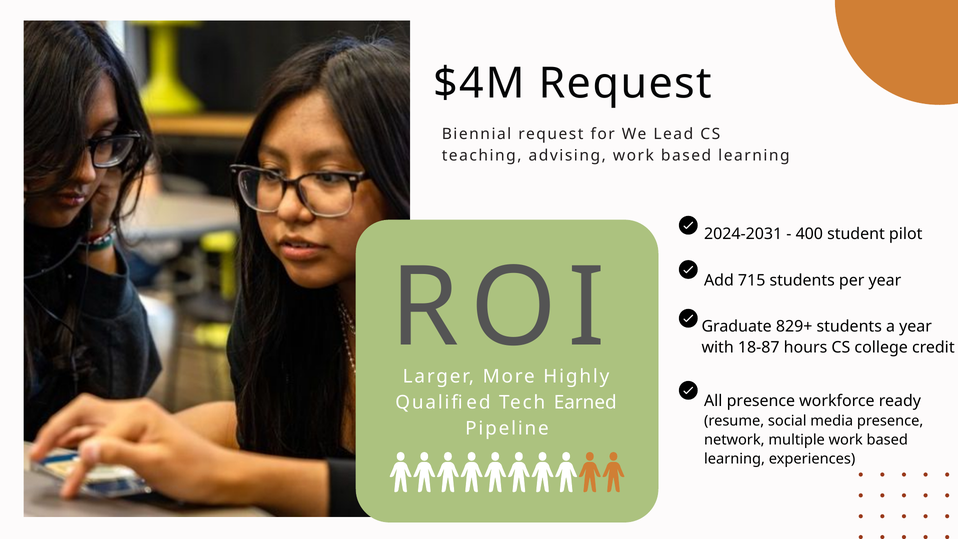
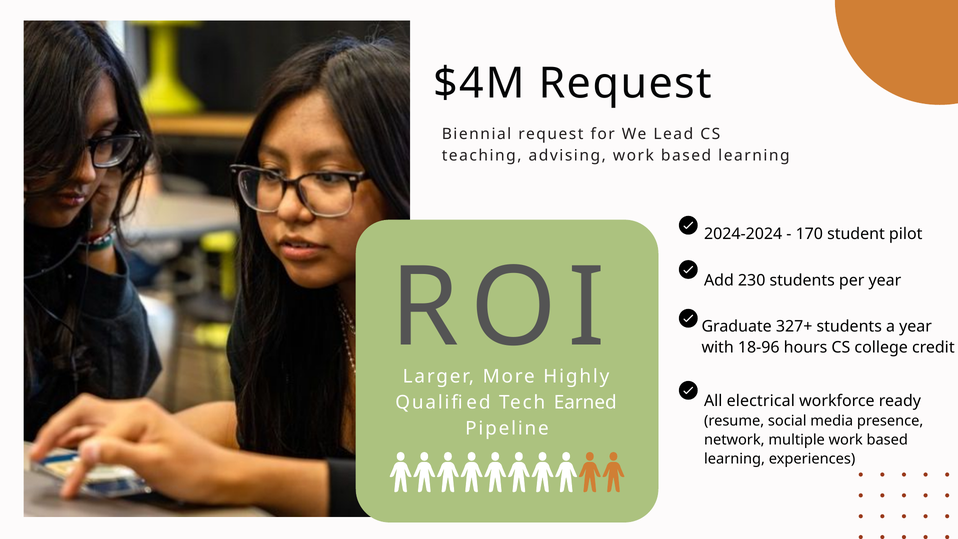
2024-2031: 2024-2031 -> 2024-2024
400: 400 -> 170
715: 715 -> 230
829+: 829+ -> 327+
18-87: 18-87 -> 18-96
All presence: presence -> electrical
